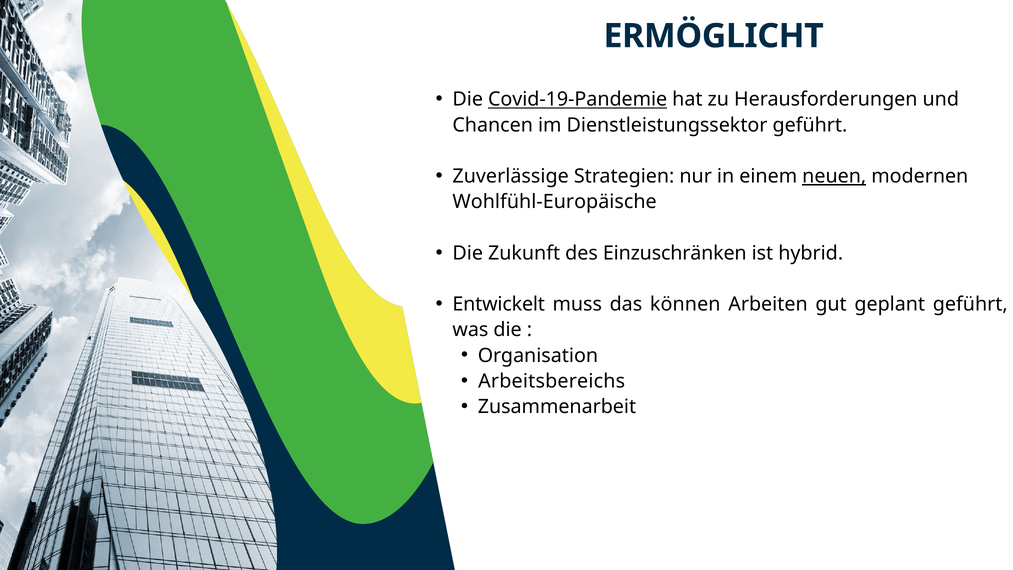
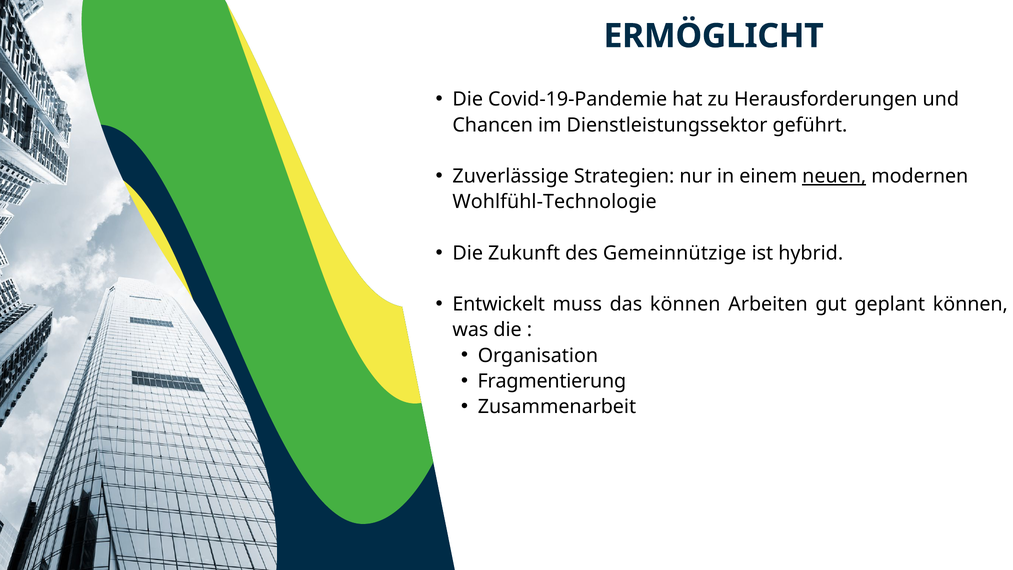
Covid-19-Pandemie underline: present -> none
Wohlfühl-Europäische: Wohlfühl-Europäische -> Wohlfühl-Technologie
Einzuschränken: Einzuschränken -> Gemeinnützige
geplant geführt: geführt -> können
Arbeitsbereichs: Arbeitsbereichs -> Fragmentierung
